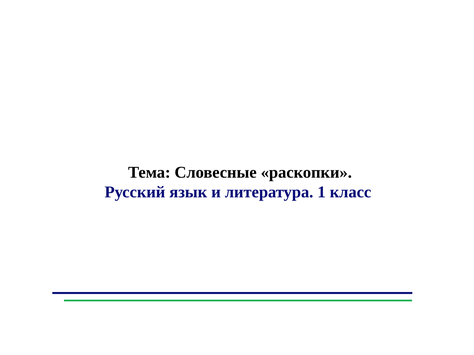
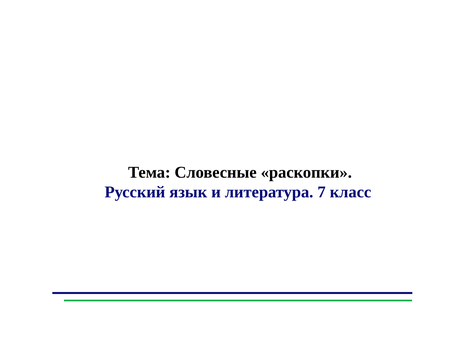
1: 1 -> 7
